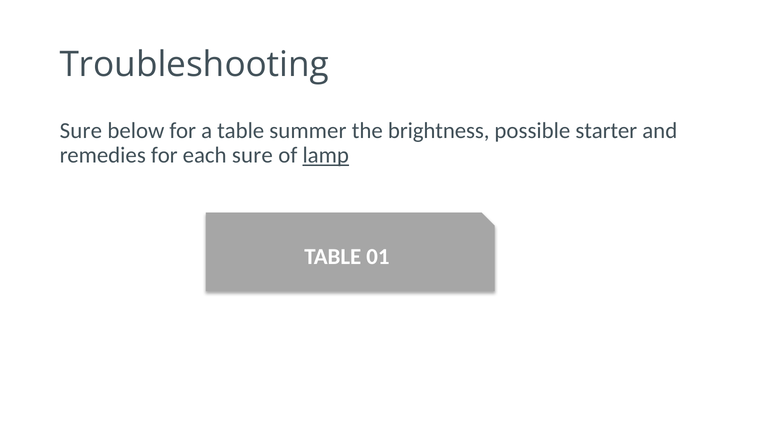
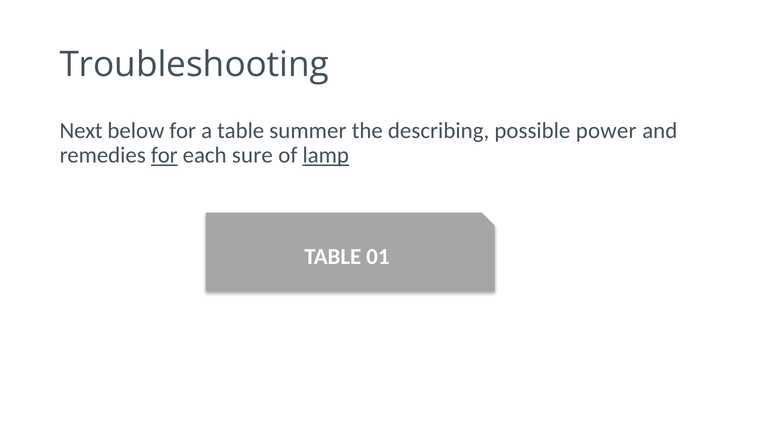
Sure at (81, 131): Sure -> Next
brightness: brightness -> describing
starter: starter -> power
for at (164, 155) underline: none -> present
